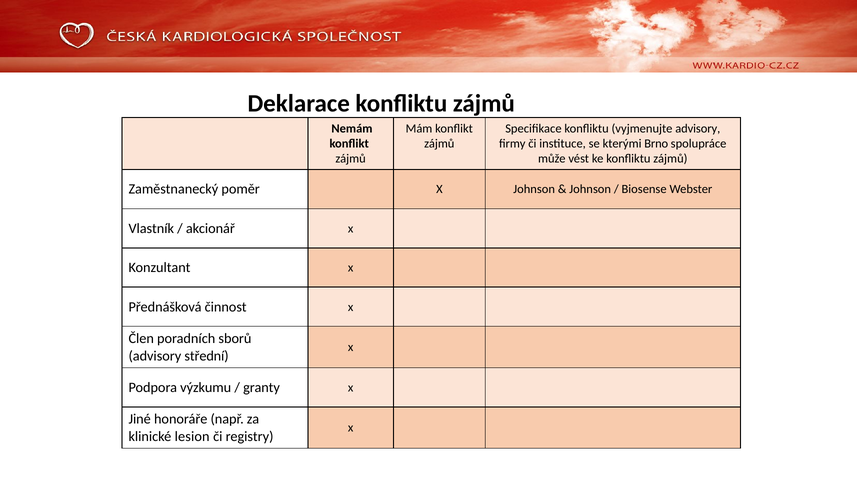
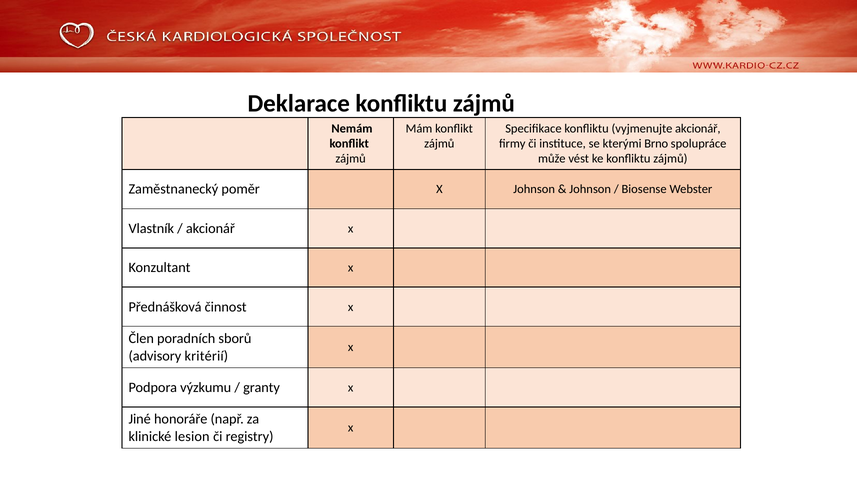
vyjmenujte advisory: advisory -> akcionář
střední: střední -> kritérií
